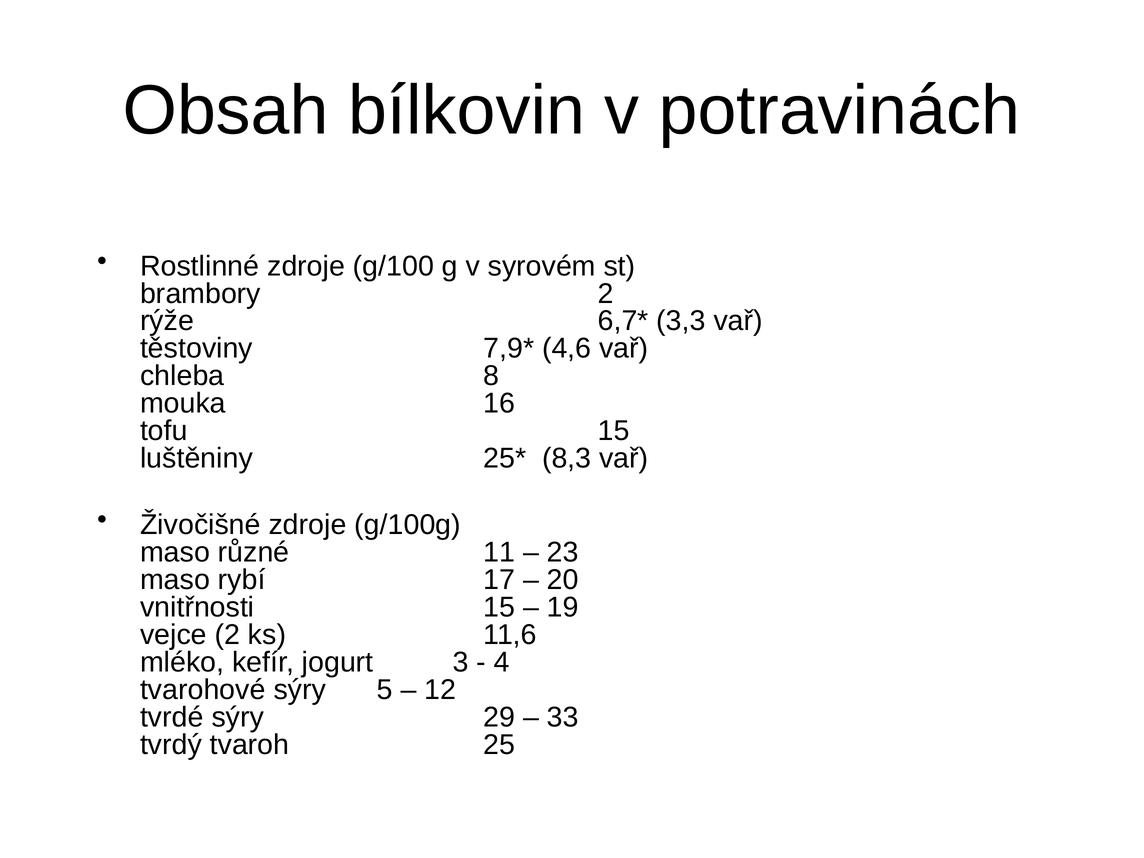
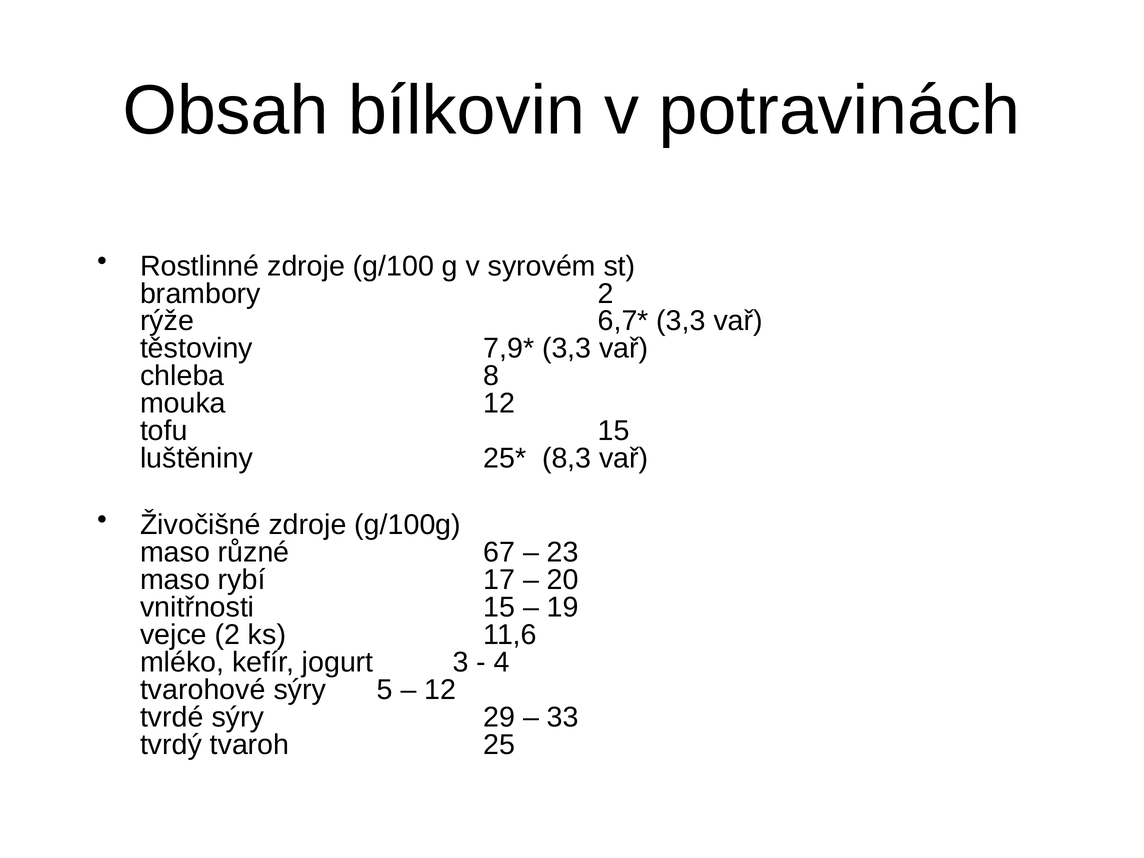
4,6 at (567, 349): 4,6 -> 3,3
mouka 16: 16 -> 12
11: 11 -> 67
